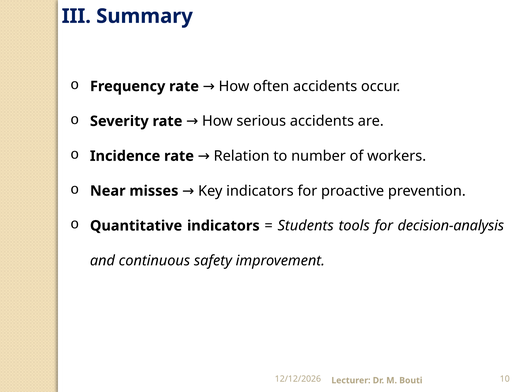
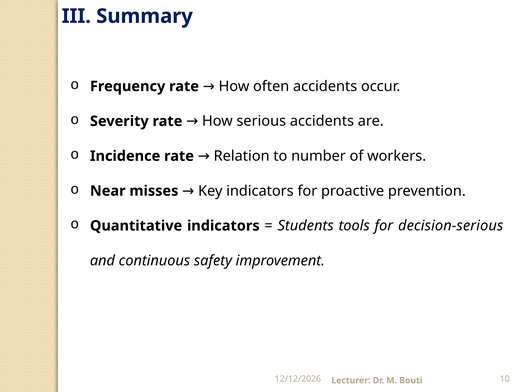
decision-analysis: decision-analysis -> decision-serious
